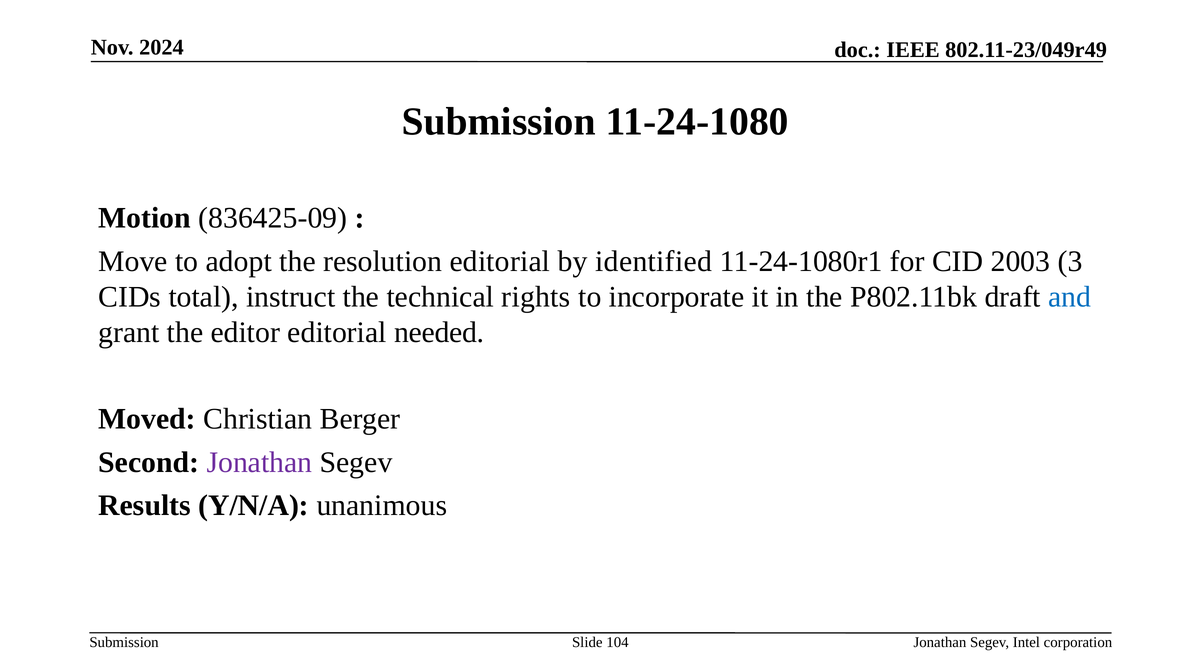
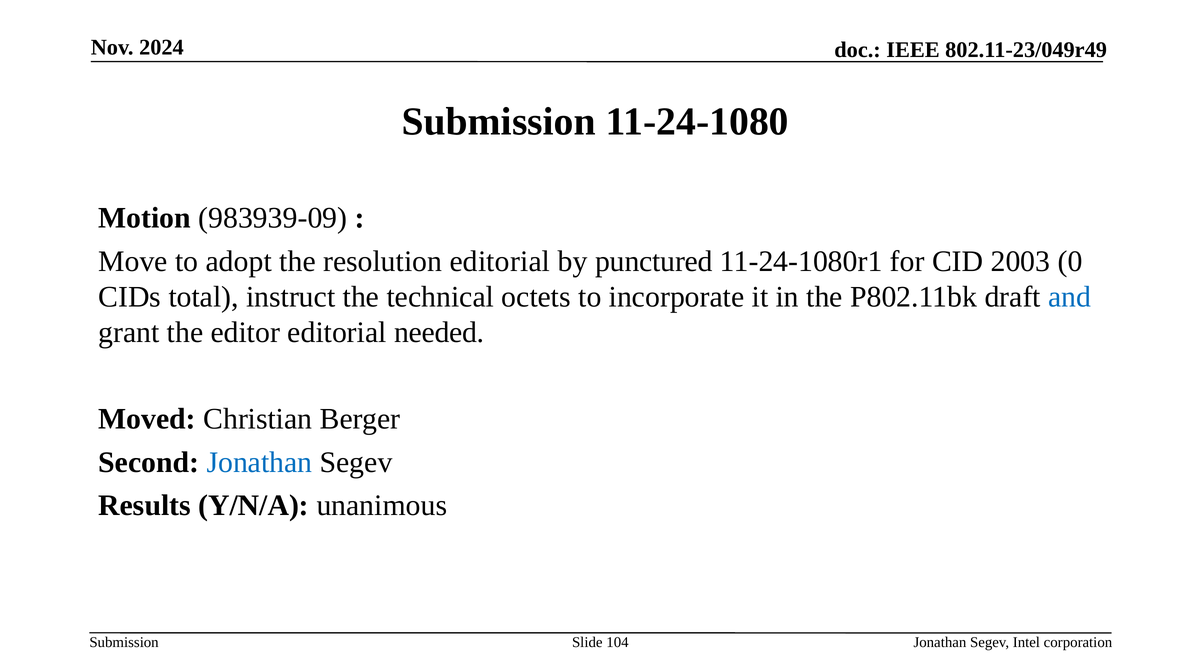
836425-09: 836425-09 -> 983939-09
identified: identified -> punctured
3: 3 -> 0
rights: rights -> octets
Jonathan at (259, 462) colour: purple -> blue
